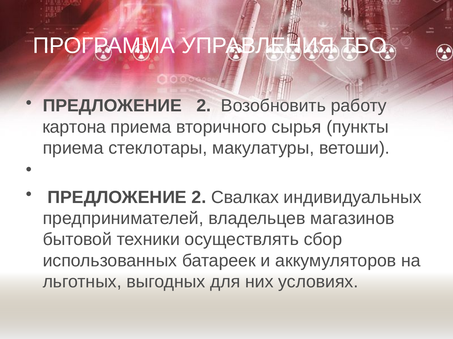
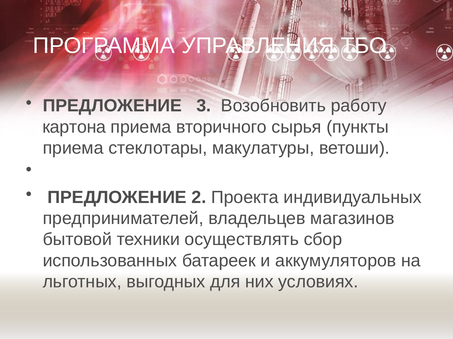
2 at (204, 106): 2 -> 3
Свалках: Свалках -> Проекта
